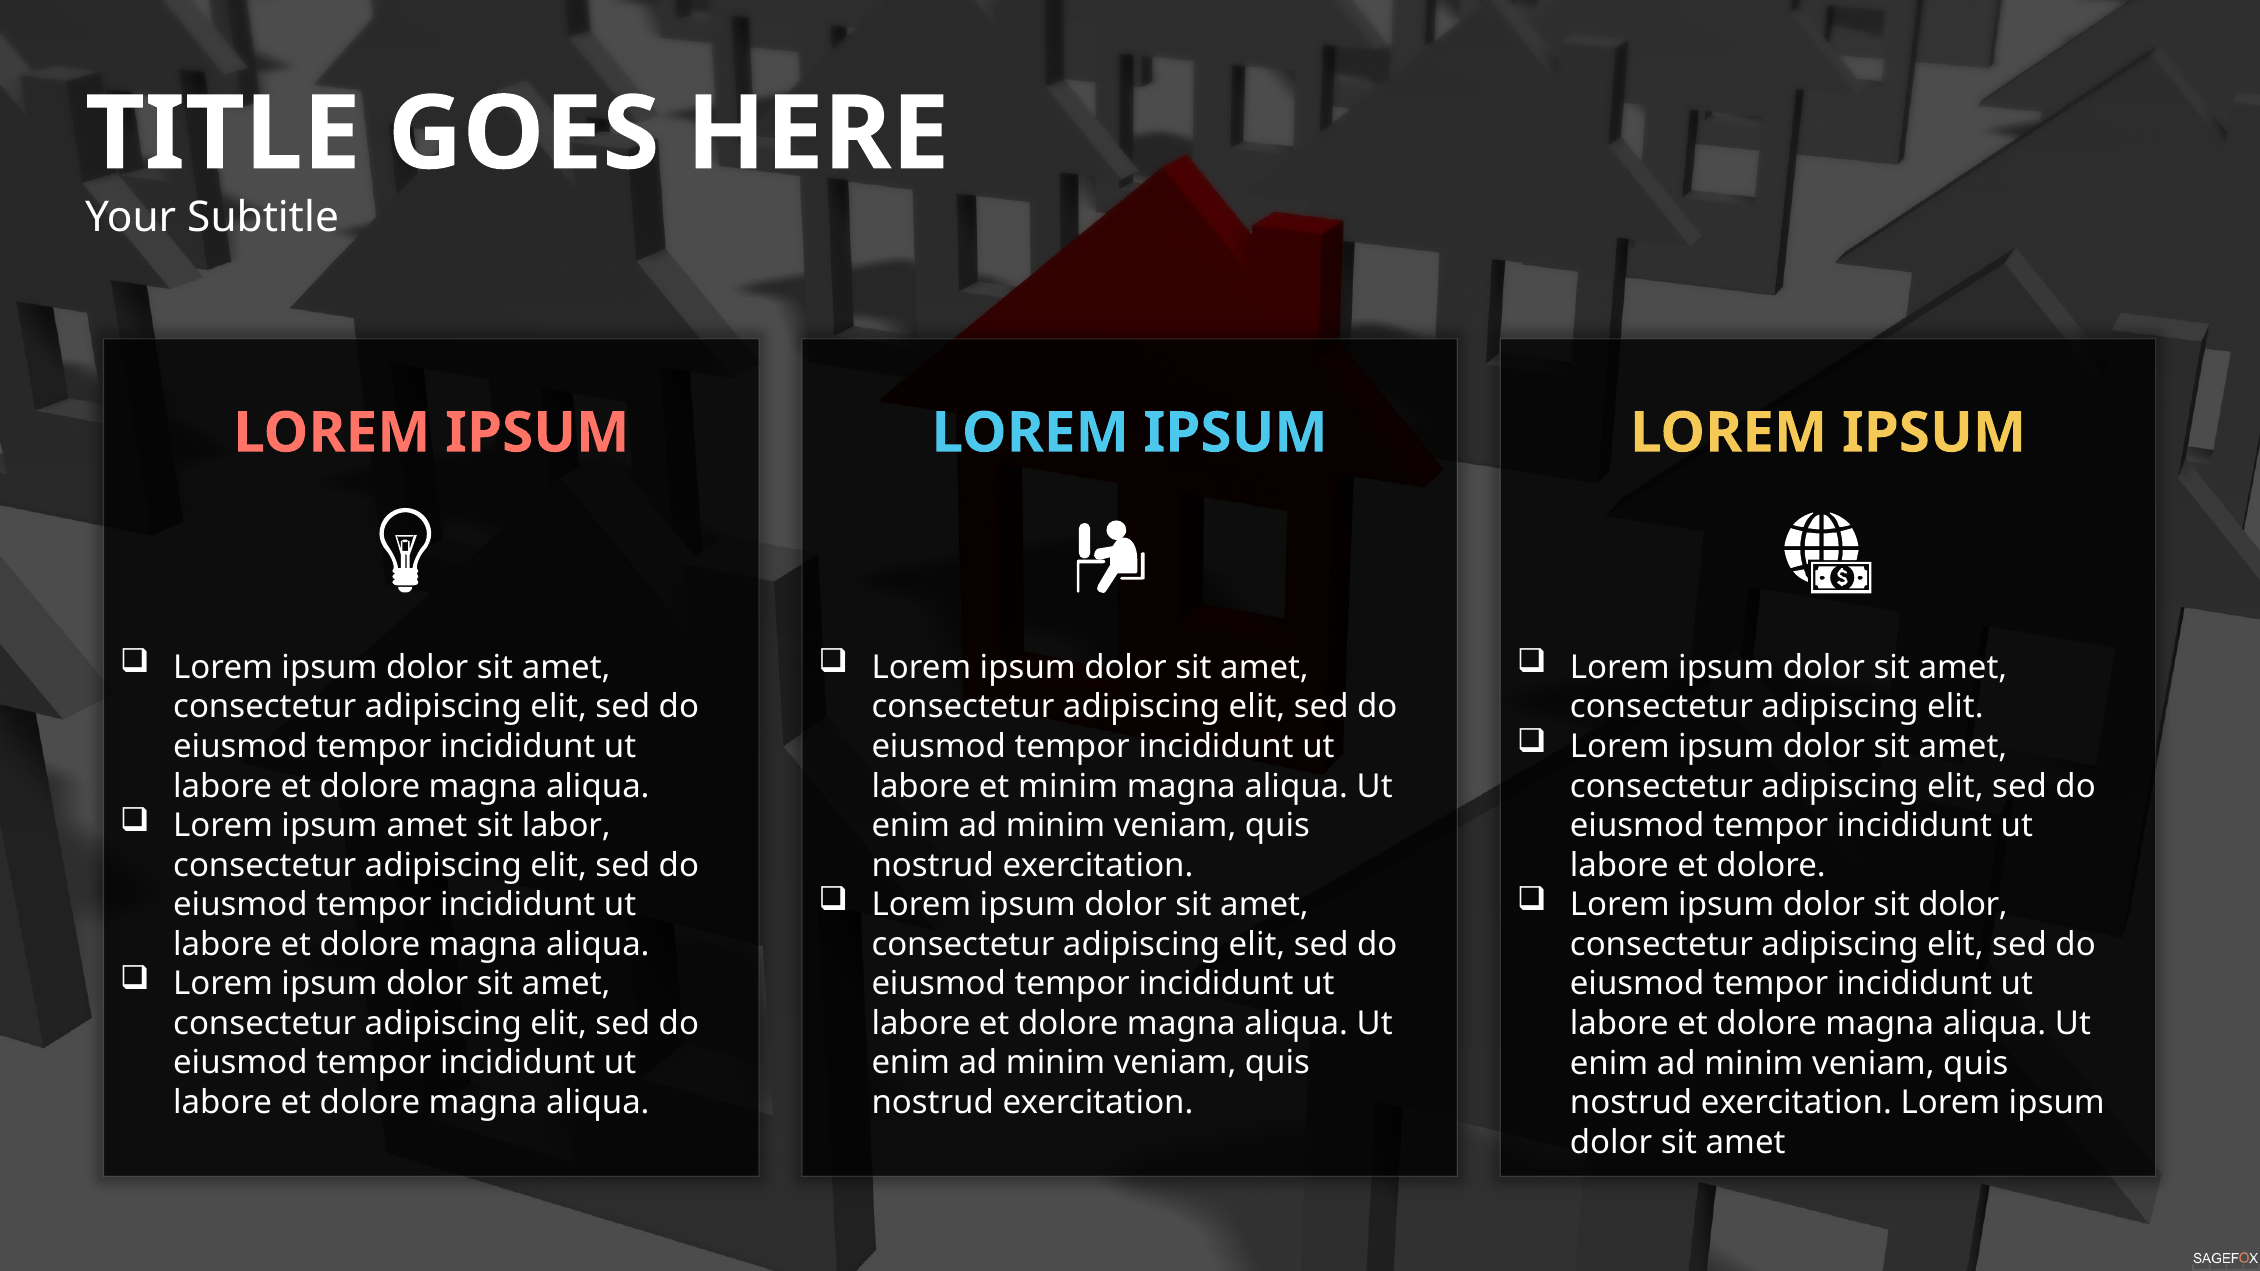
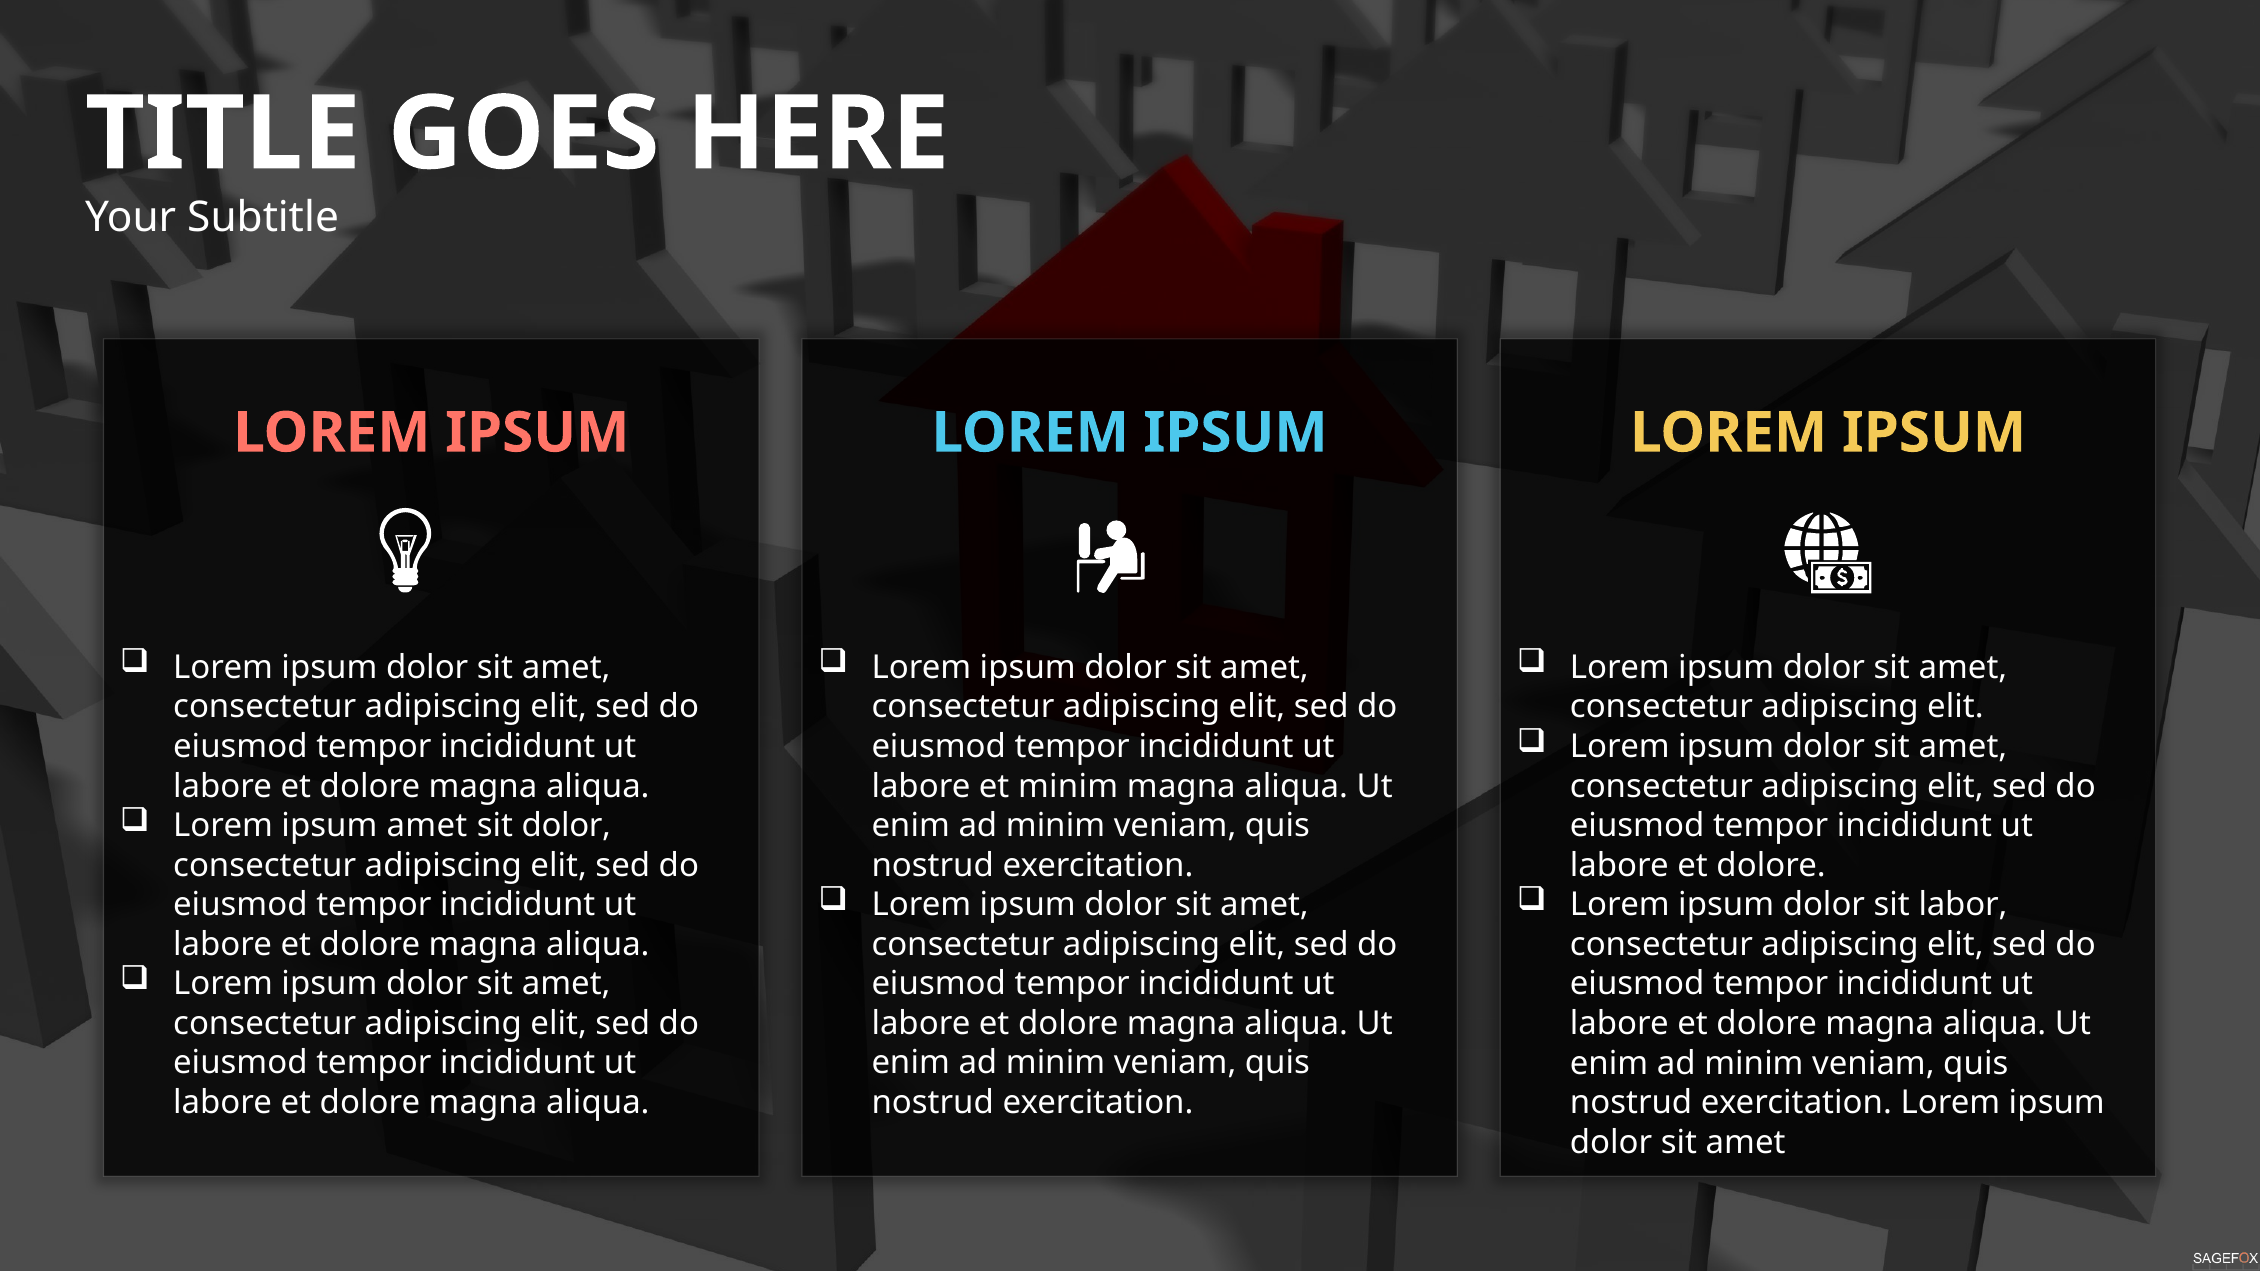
sit labor: labor -> dolor
sit dolor: dolor -> labor
